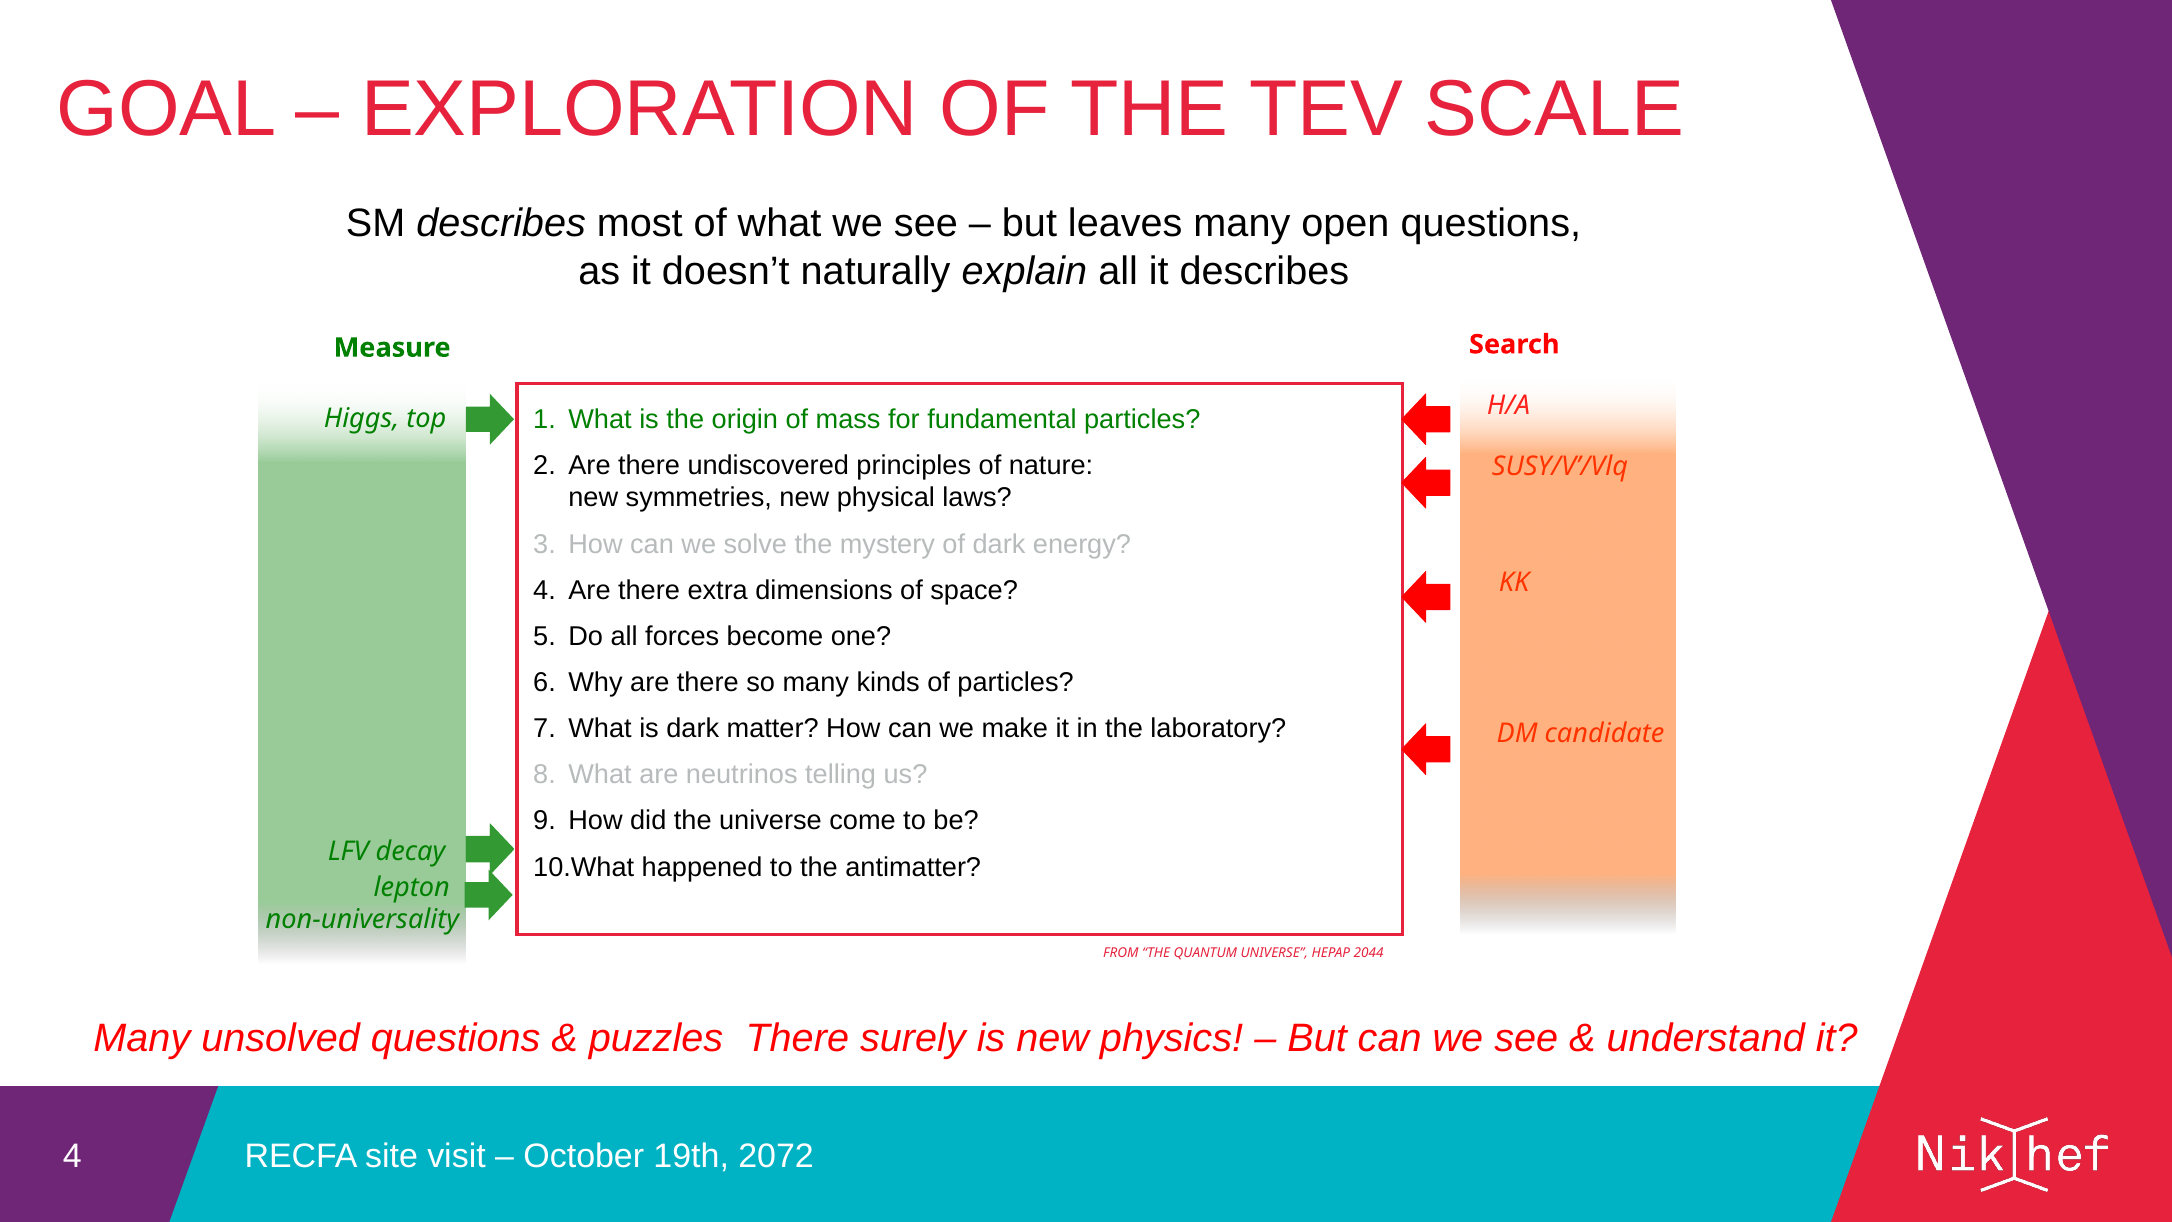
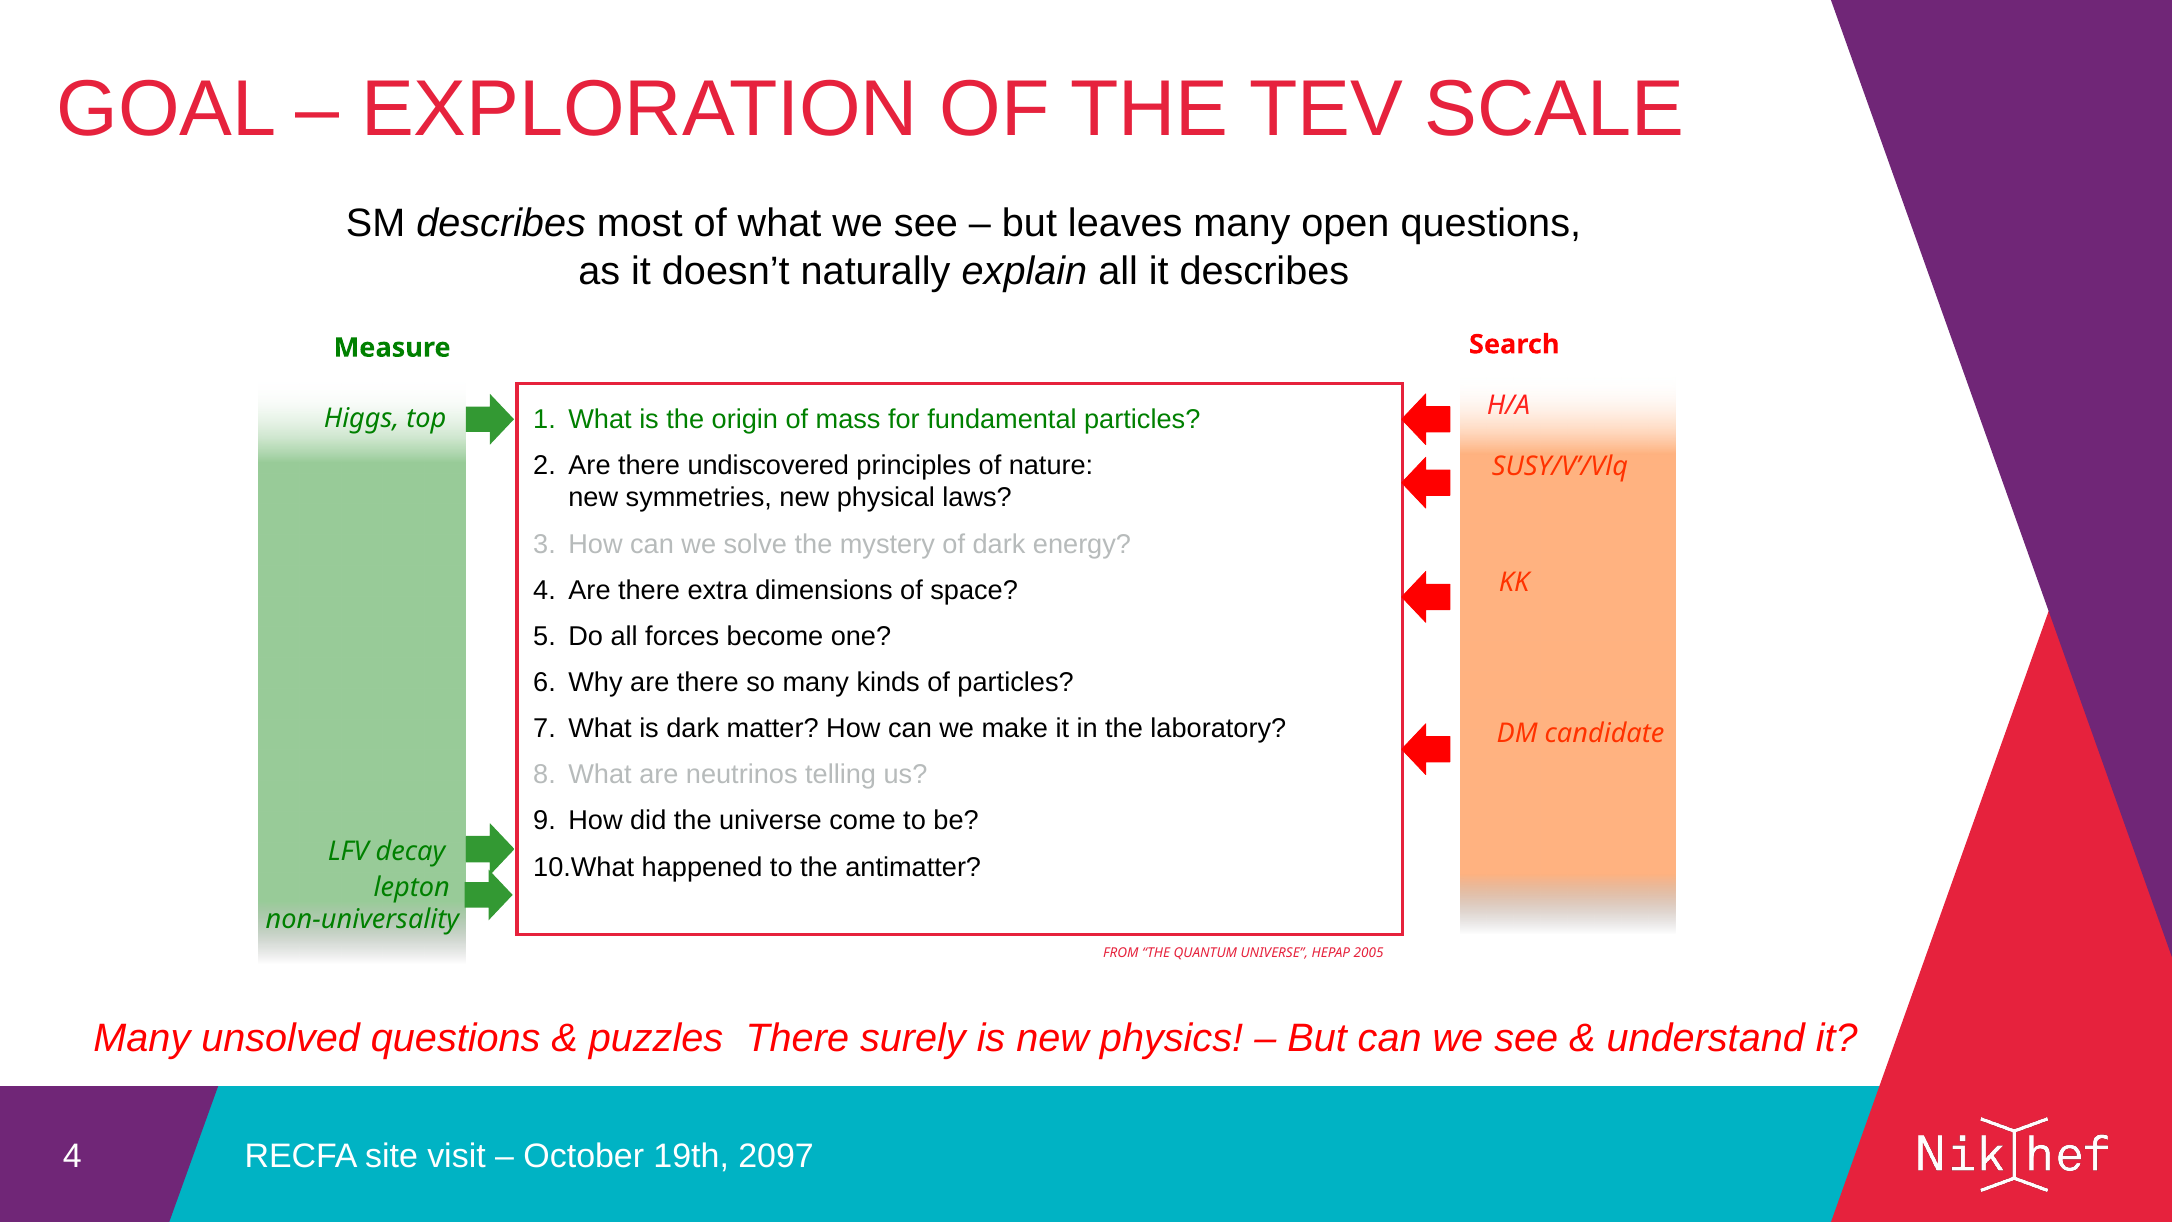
2044: 2044 -> 2005
2072: 2072 -> 2097
